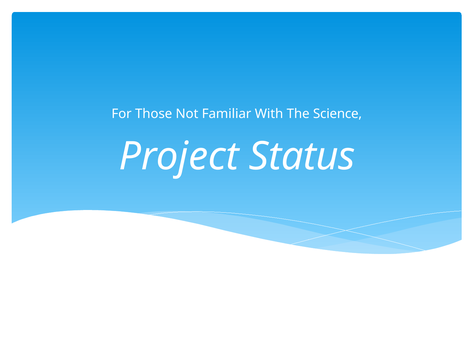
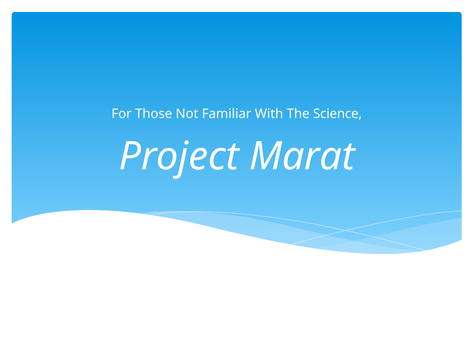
Status: Status -> Marat
